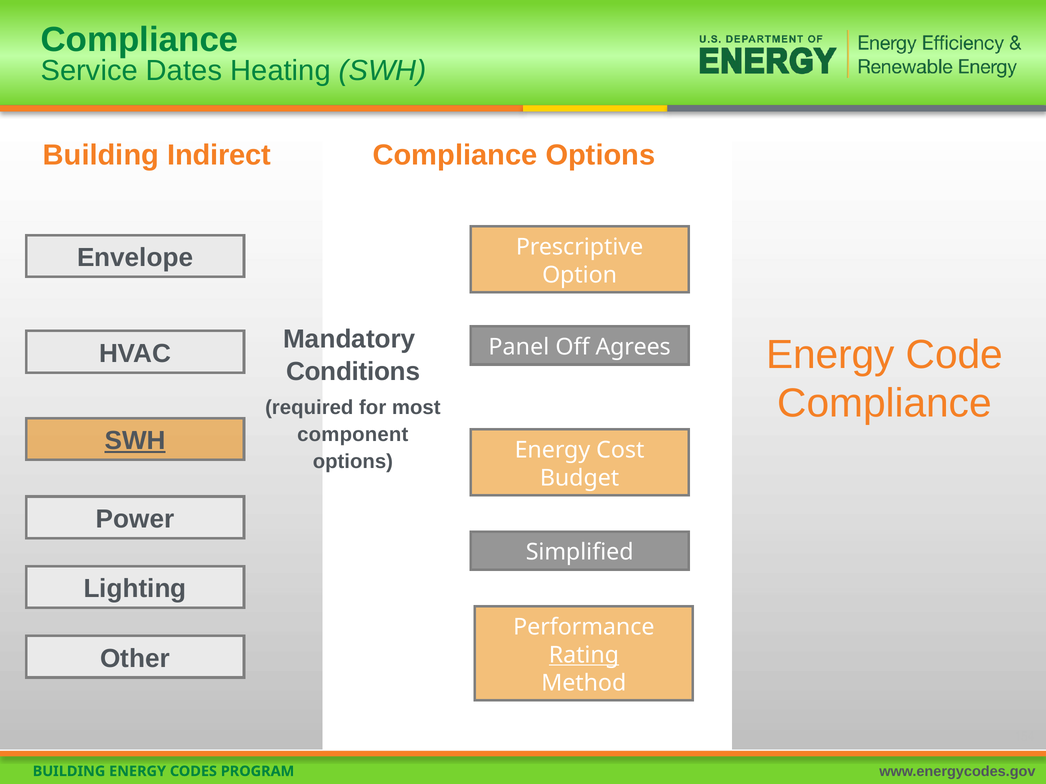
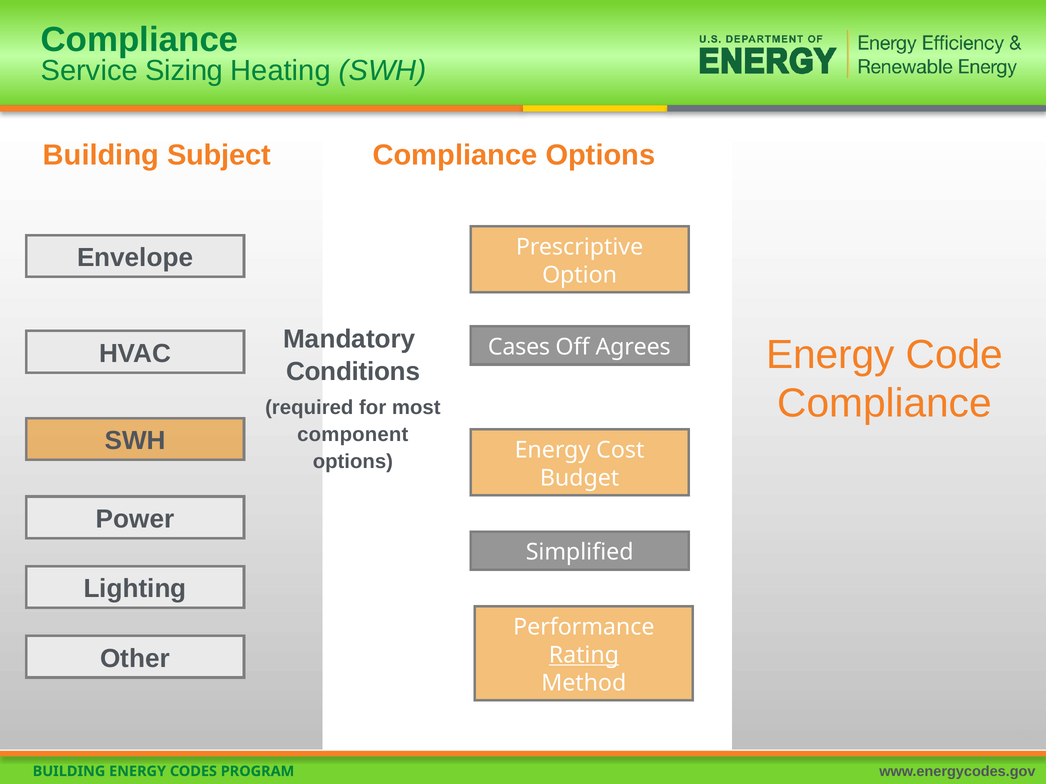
Dates: Dates -> Sizing
Indirect: Indirect -> Subject
Panel: Panel -> Cases
SWH at (135, 441) underline: present -> none
